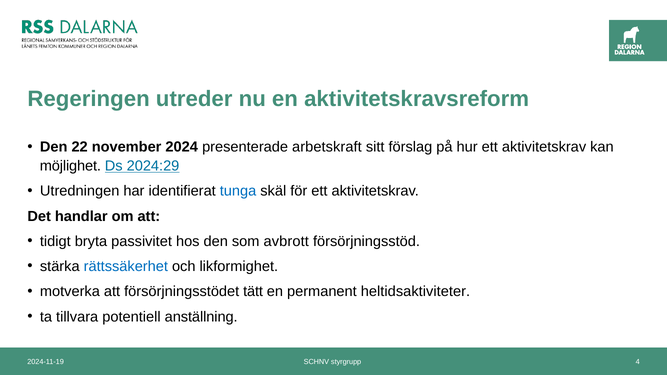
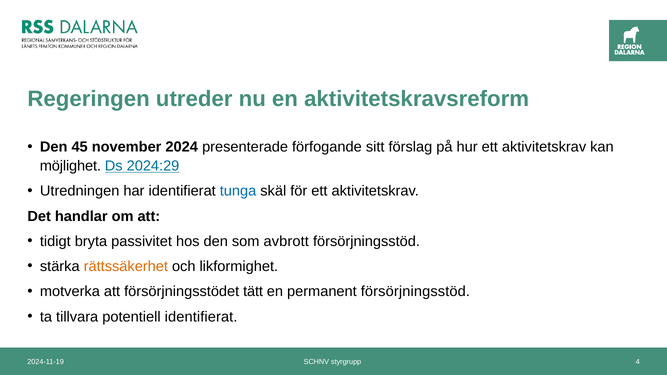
22: 22 -> 45
arbetskraft: arbetskraft -> förfogande
rättssäkerhet colour: blue -> orange
permanent heltidsaktiviteter: heltidsaktiviteter -> försörjningsstöd
potentiell anställning: anställning -> identifierat
